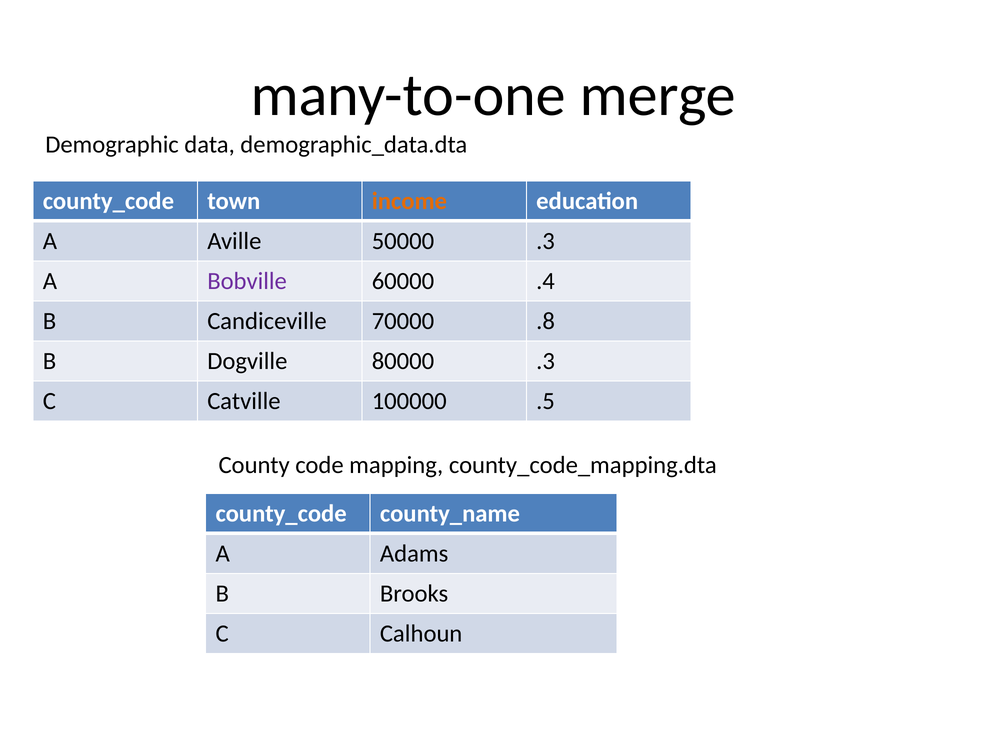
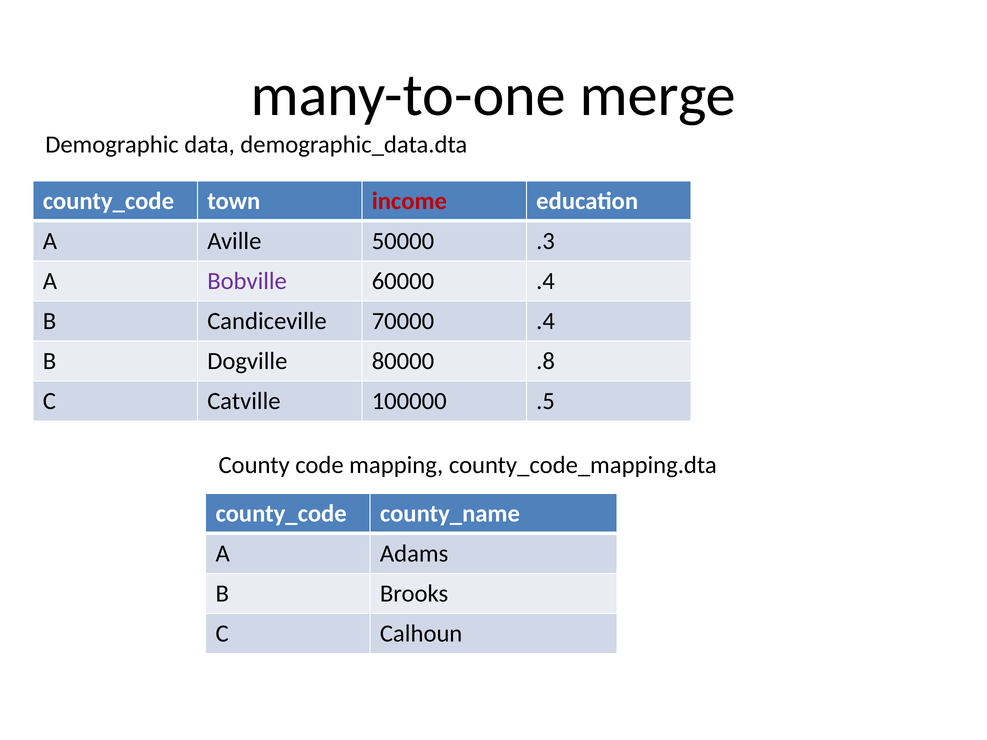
income colour: orange -> red
70000 .8: .8 -> .4
80000 .3: .3 -> .8
